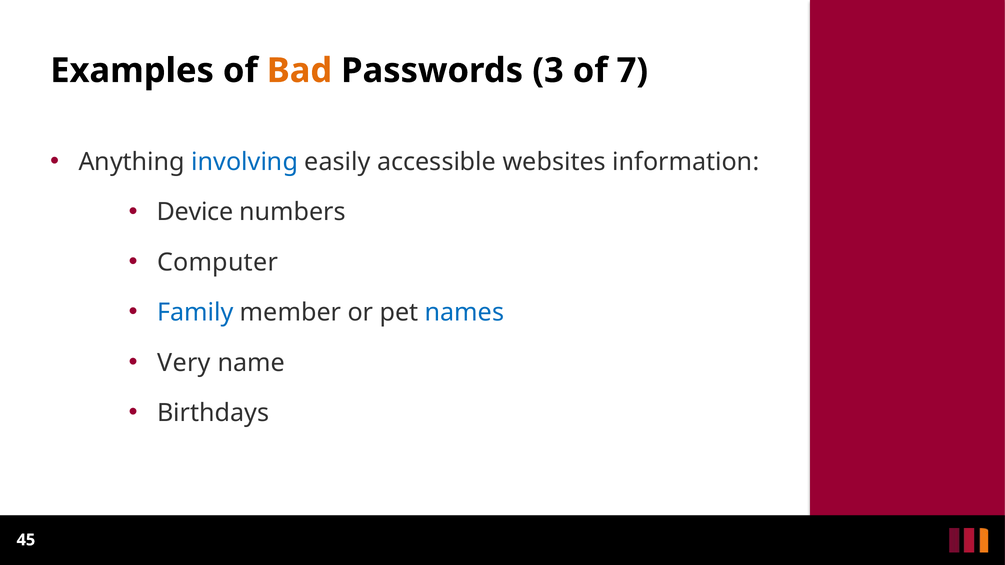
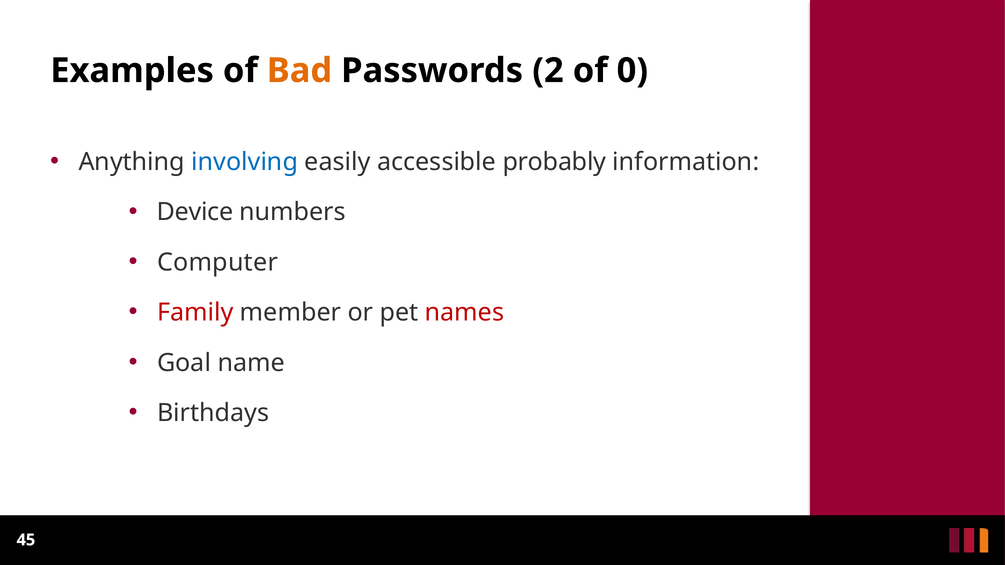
3: 3 -> 2
7: 7 -> 0
websites: websites -> probably
Family colour: blue -> red
names colour: blue -> red
Very: Very -> Goal
